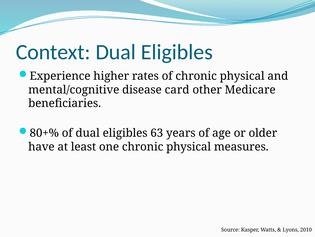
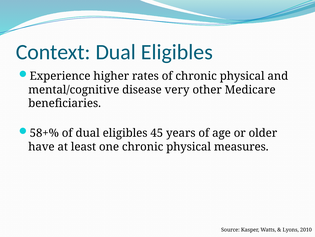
card: card -> very
80+%: 80+% -> 58+%
63: 63 -> 45
